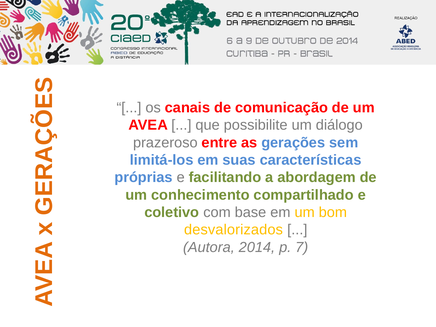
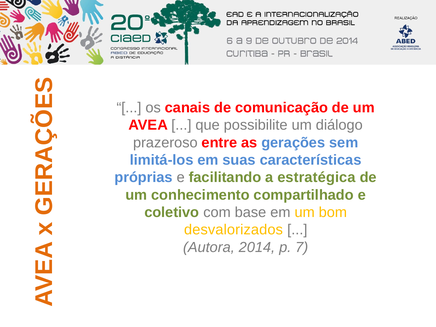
abordagem: abordagem -> estratégica
